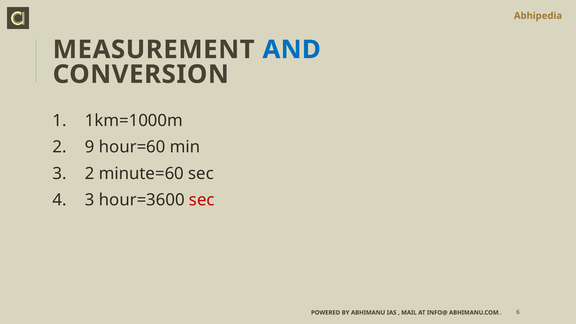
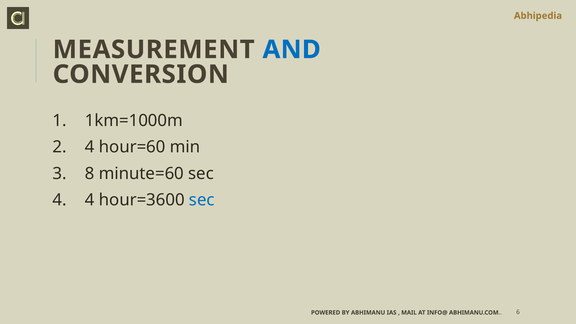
9 at (90, 147): 9 -> 4
2 at (90, 174): 2 -> 8
3 at (90, 200): 3 -> 4
sec at (202, 200) colour: red -> blue
